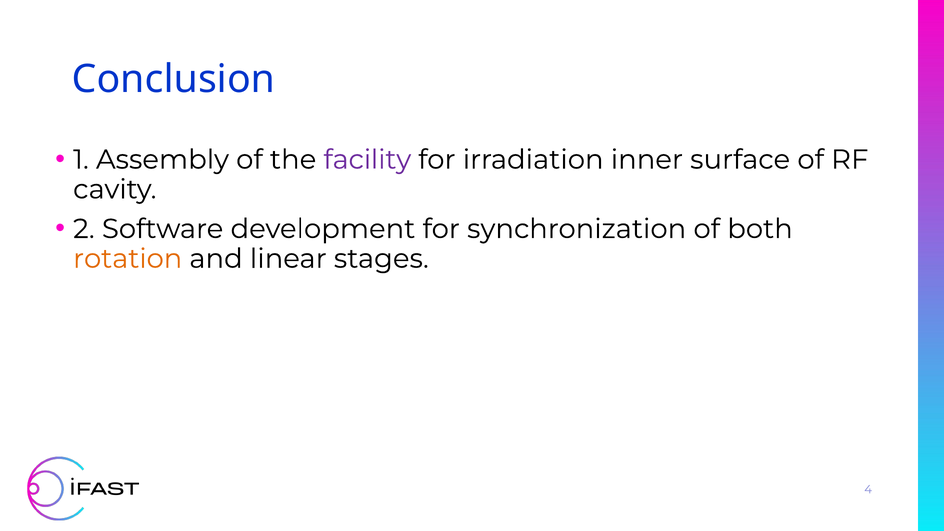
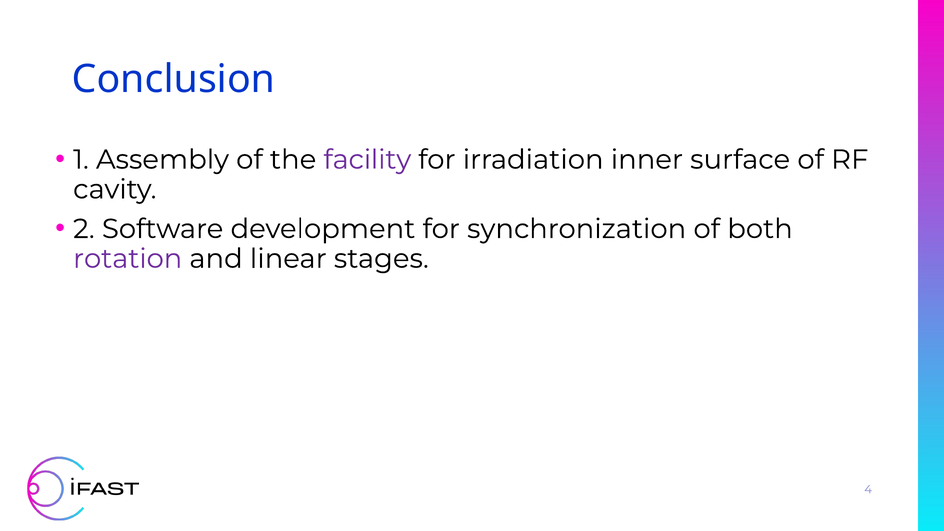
rotation colour: orange -> purple
